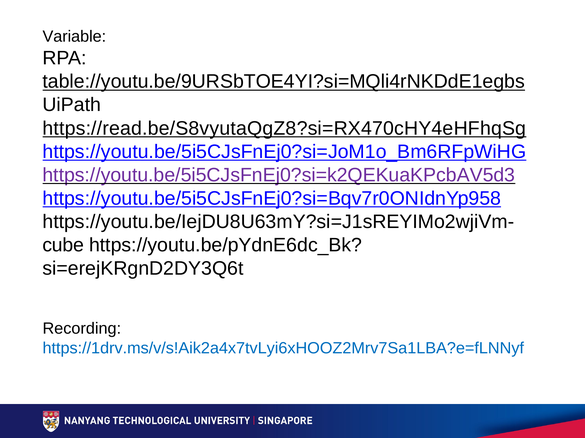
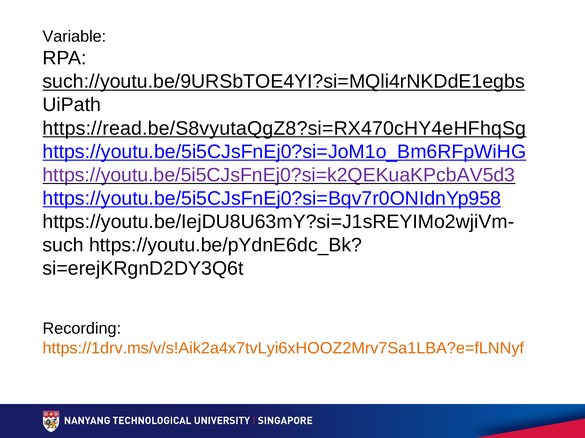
table://youtu.be/9URSbTOE4YI?si=MQli4rNKDdE1egbs: table://youtu.be/9URSbTOE4YI?si=MQli4rNKDdE1egbs -> such://youtu.be/9URSbTOE4YI?si=MQli4rNKDdE1egbs
cube: cube -> such
https://1drv.ms/v/s!Aik2a4x7tvLyi6xHOOZ2Mrv7Sa1LBA?e=fLNNyf colour: blue -> orange
